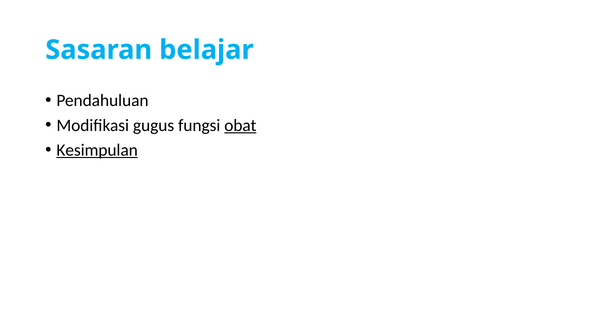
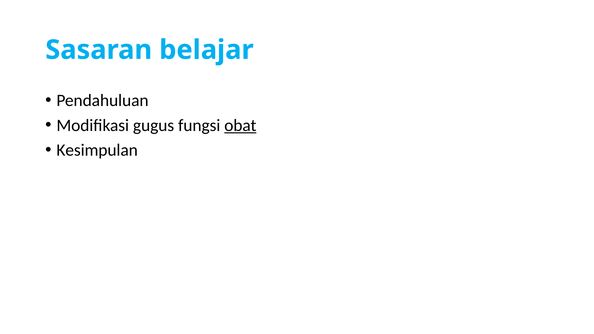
Kesimpulan underline: present -> none
